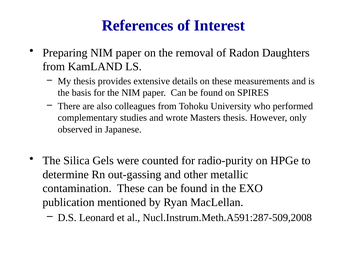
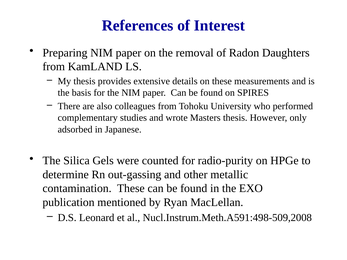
observed: observed -> adsorbed
Nucl.Instrum.Meth.A591:287-509,2008: Nucl.Instrum.Meth.A591:287-509,2008 -> Nucl.Instrum.Meth.A591:498-509,2008
